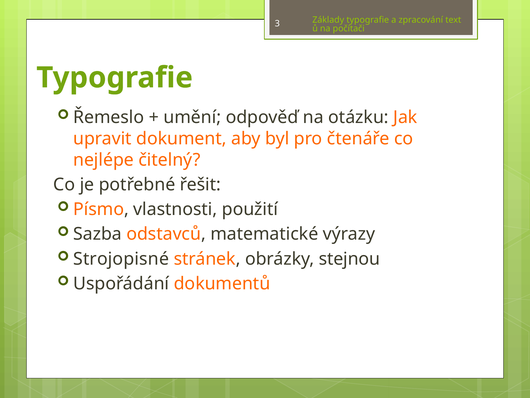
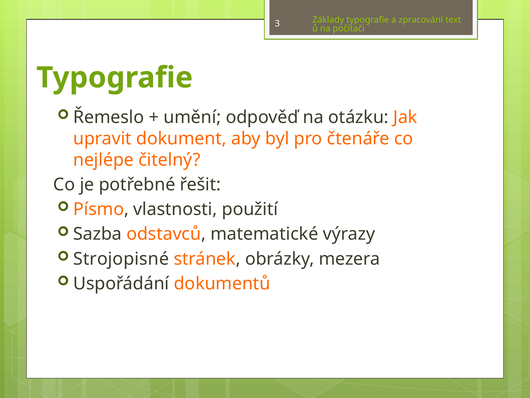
stejnou: stejnou -> mezera
